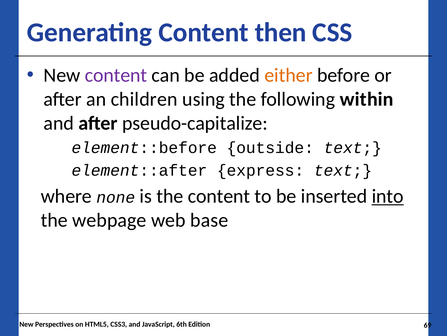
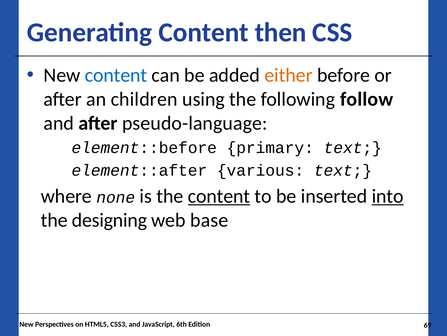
content at (116, 75) colour: purple -> blue
within: within -> follow
pseudo-capitalize: pseudo-capitalize -> pseudo-language
outside: outside -> primary
express: express -> various
content at (219, 196) underline: none -> present
webpage: webpage -> designing
